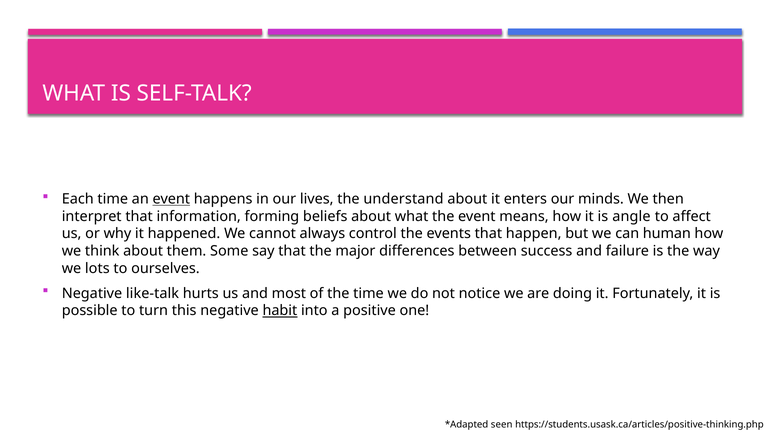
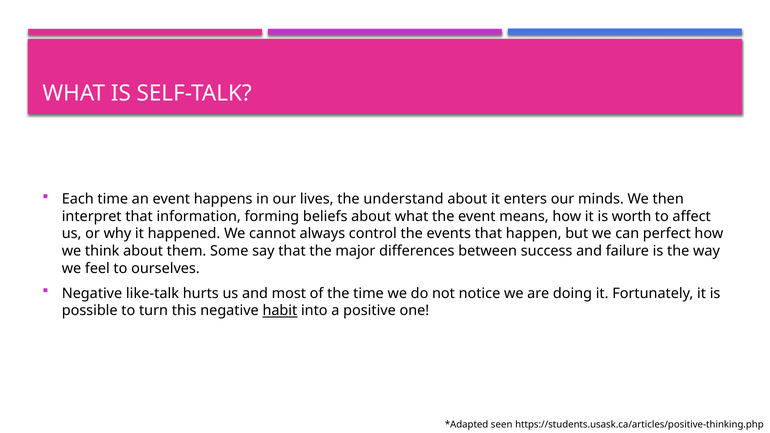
event at (171, 199) underline: present -> none
angle: angle -> worth
human: human -> perfect
lots: lots -> feel
